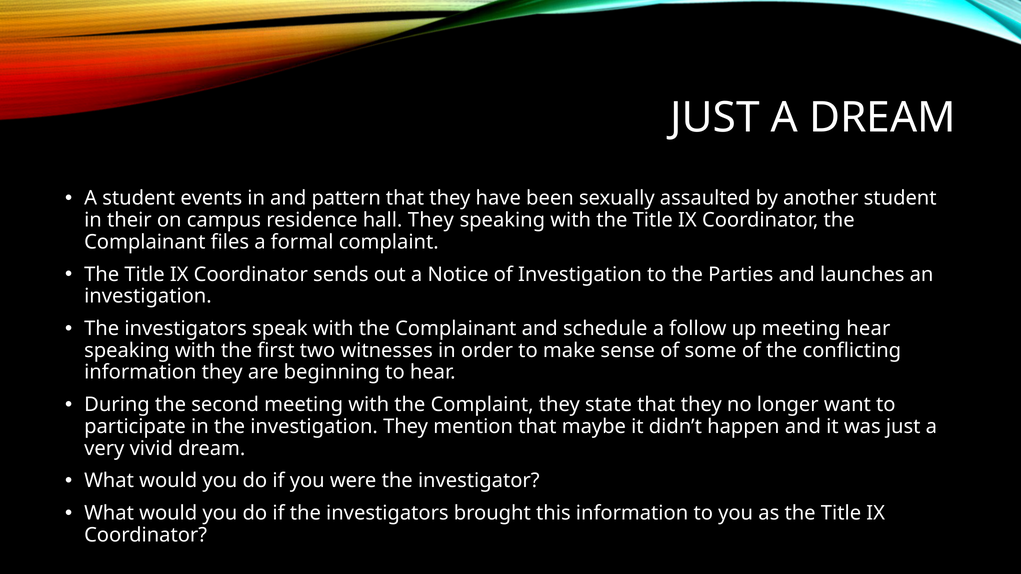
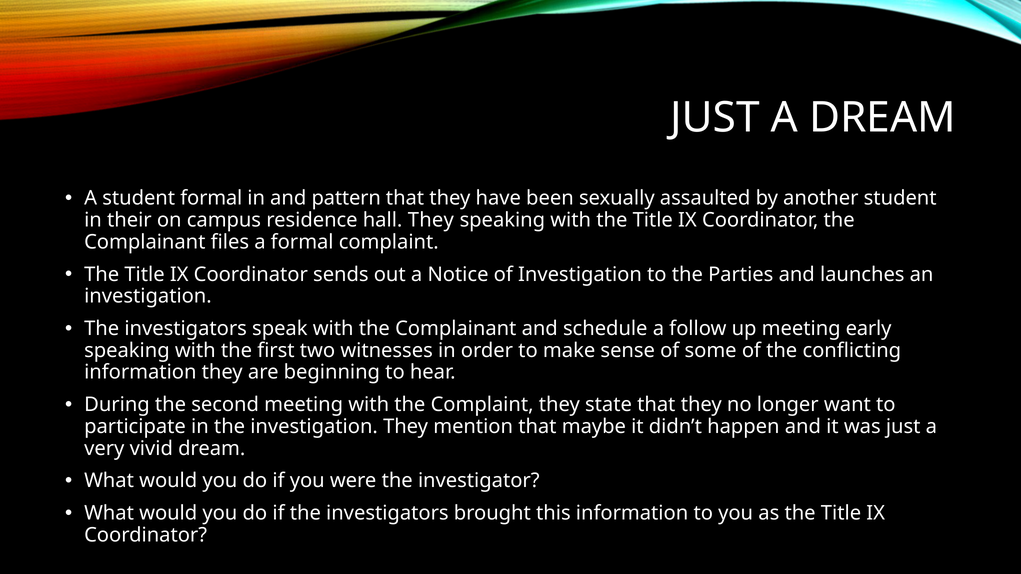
student events: events -> formal
meeting hear: hear -> early
